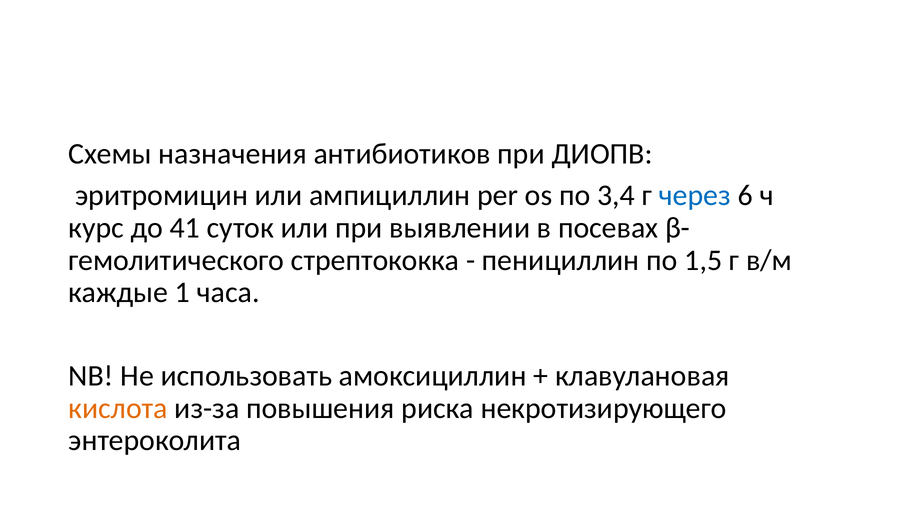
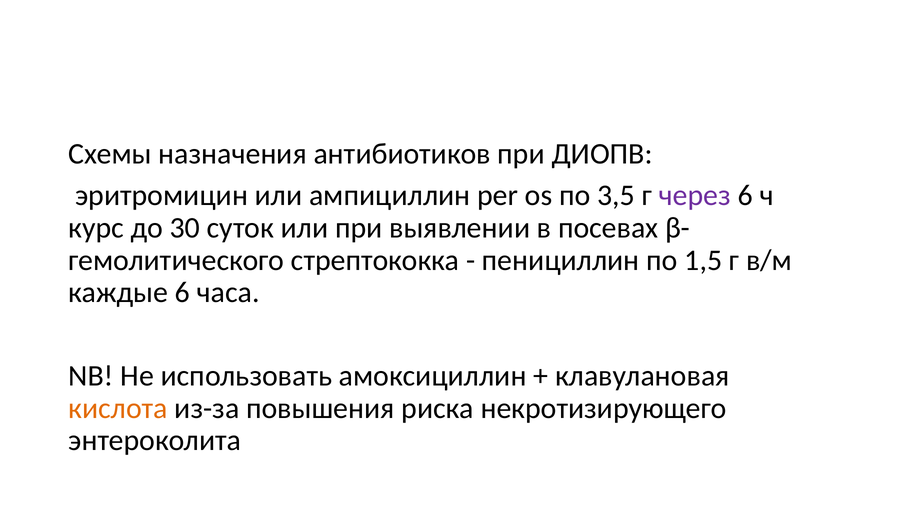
3,4: 3,4 -> 3,5
через colour: blue -> purple
41: 41 -> 30
каждые 1: 1 -> 6
